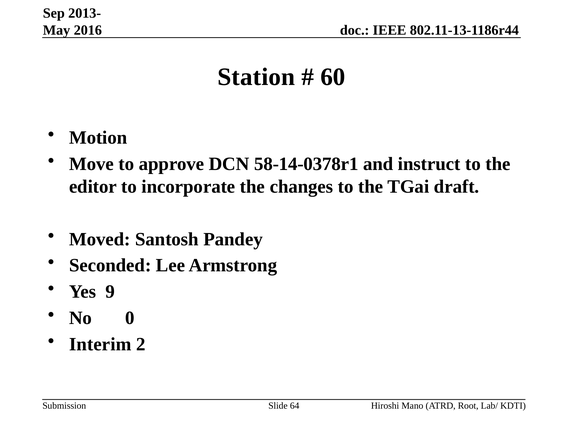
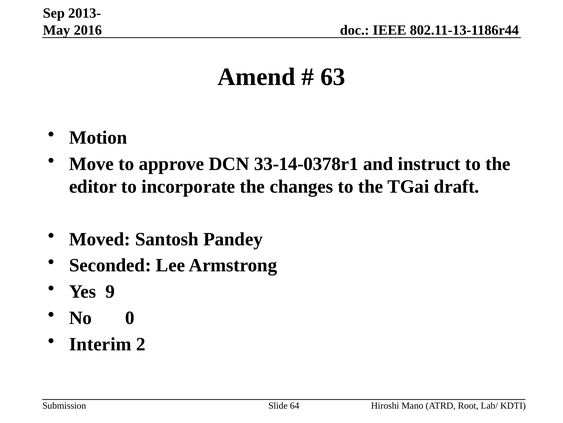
Station: Station -> Amend
60: 60 -> 63
58-14-0378r1: 58-14-0378r1 -> 33-14-0378r1
